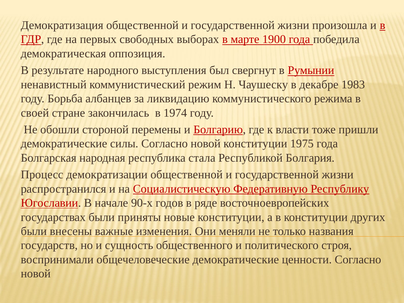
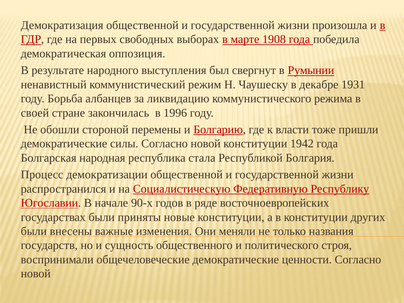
1900: 1900 -> 1908
1983: 1983 -> 1931
1974: 1974 -> 1996
1975: 1975 -> 1942
